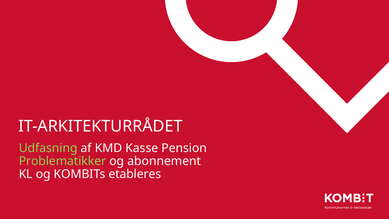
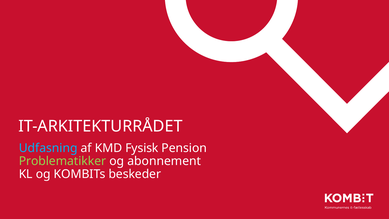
Udfasning colour: light green -> light blue
Kasse: Kasse -> Fysisk
etableres: etableres -> beskeder
